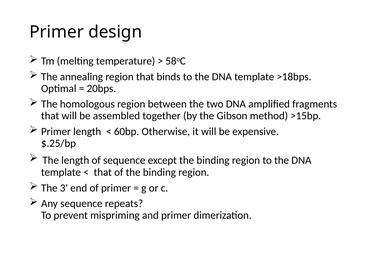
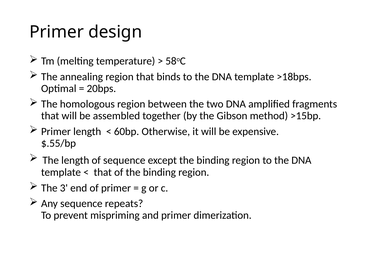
$.25/bp: $.25/bp -> $.55/bp
